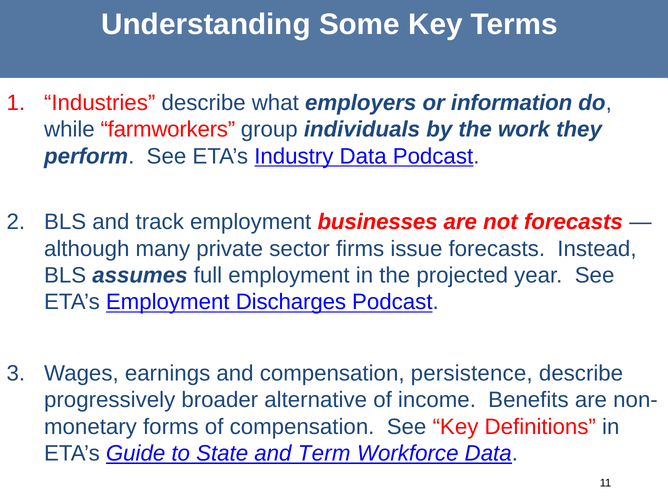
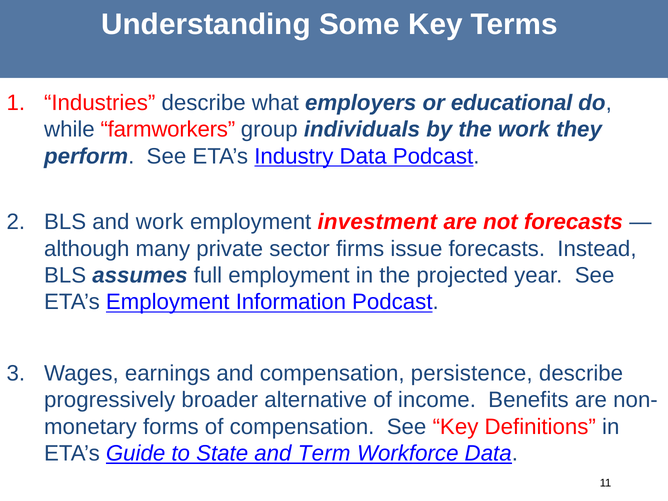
information: information -> educational
and track: track -> work
businesses: businesses -> investment
Discharges: Discharges -> Information
